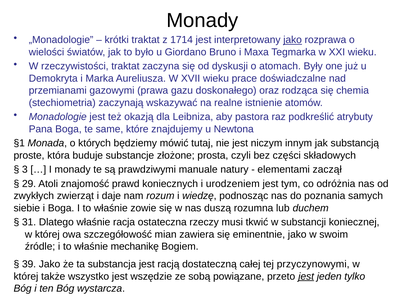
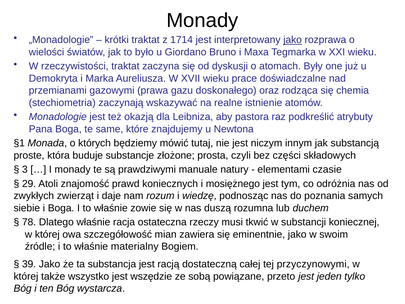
zaczął: zaczął -> czasie
urodzeniem: urodzeniem -> mosiężnego
31: 31 -> 78
mechanikę: mechanikę -> materialny
jest at (306, 276) underline: present -> none
